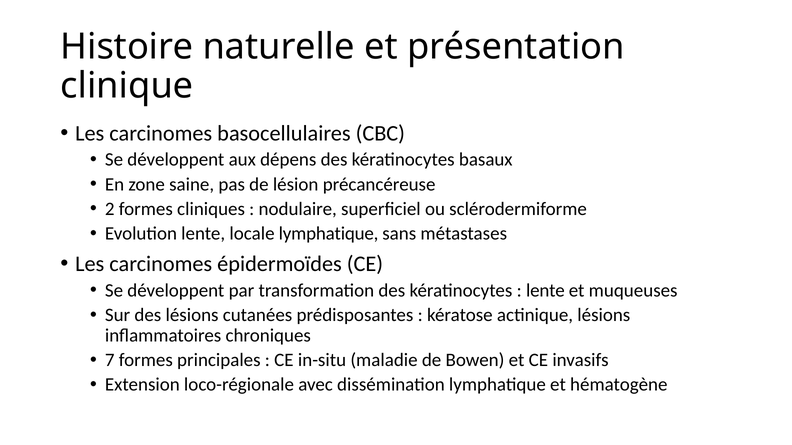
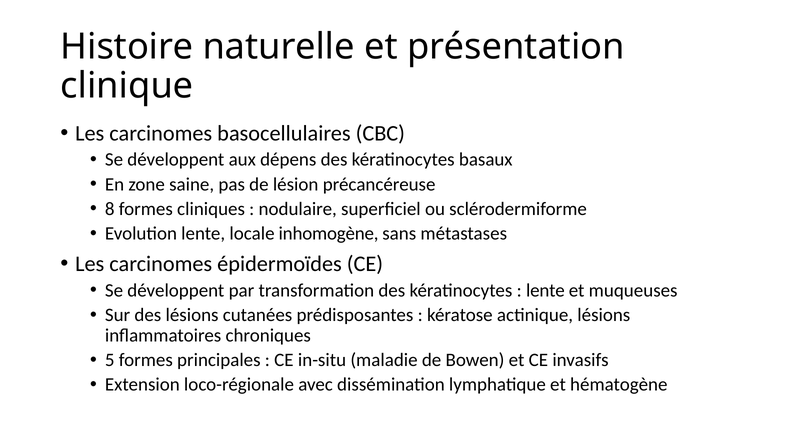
2: 2 -> 8
locale lymphatique: lymphatique -> inhomogène
7: 7 -> 5
